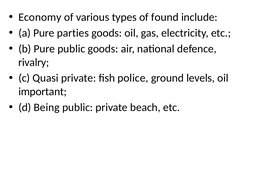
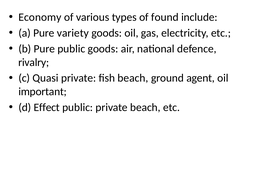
parties: parties -> variety
fish police: police -> beach
levels: levels -> agent
Being: Being -> Effect
